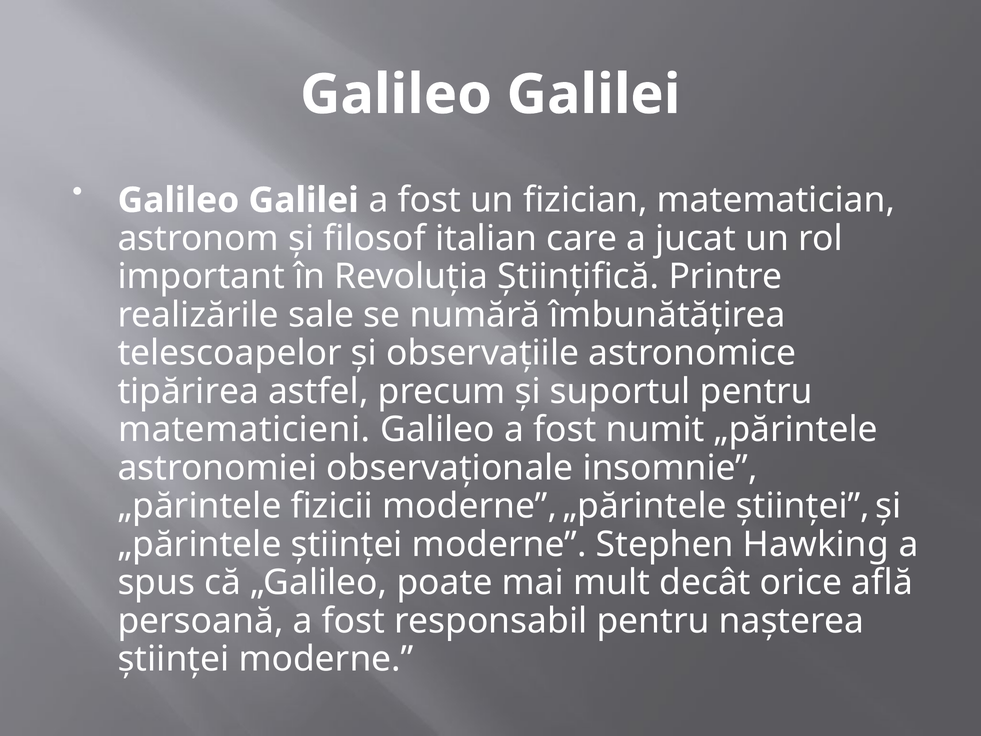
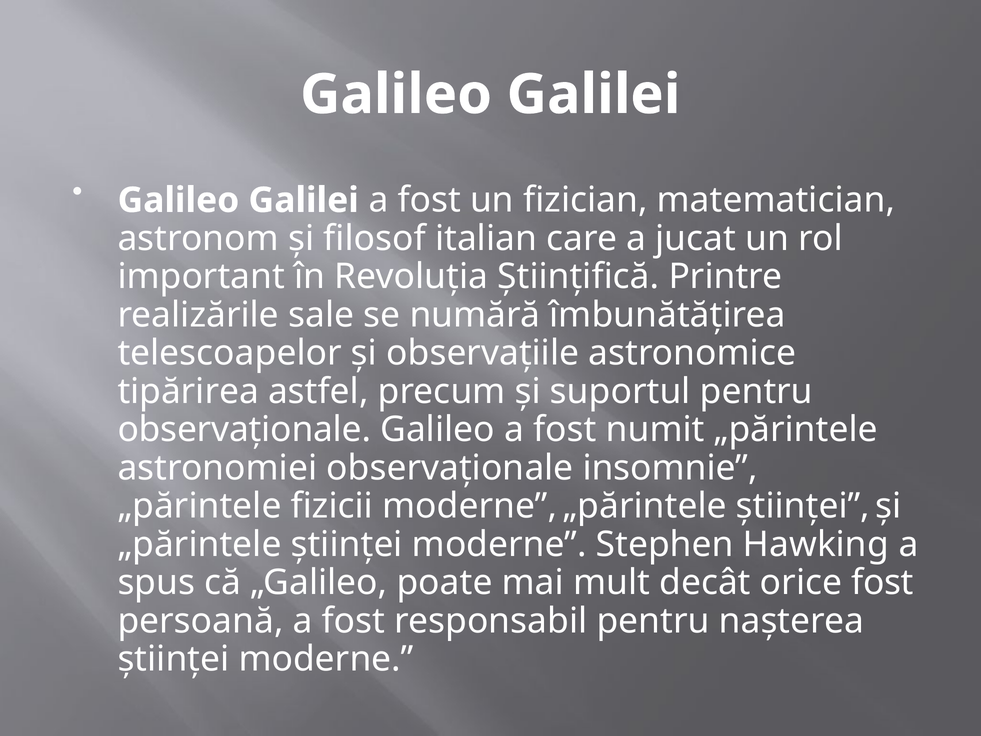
matematicieni at (244, 430): matematicieni -> observaționale
orice află: află -> fost
